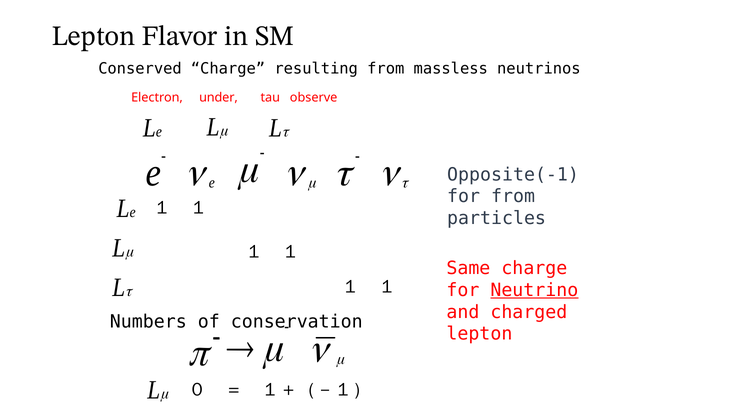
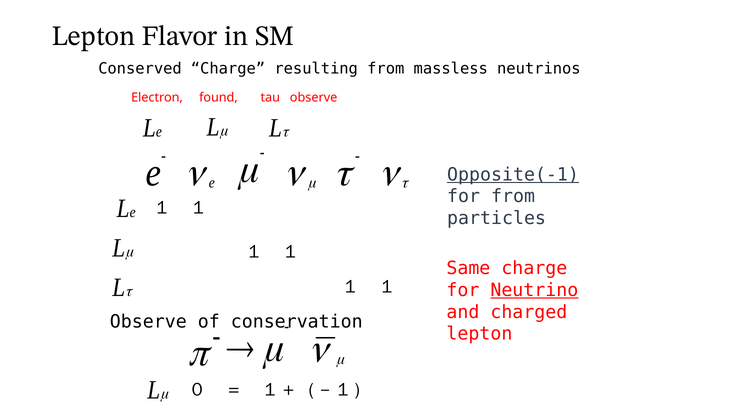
under: under -> found
Opposite(-1 underline: none -> present
Numbers at (148, 321): Numbers -> Observe
